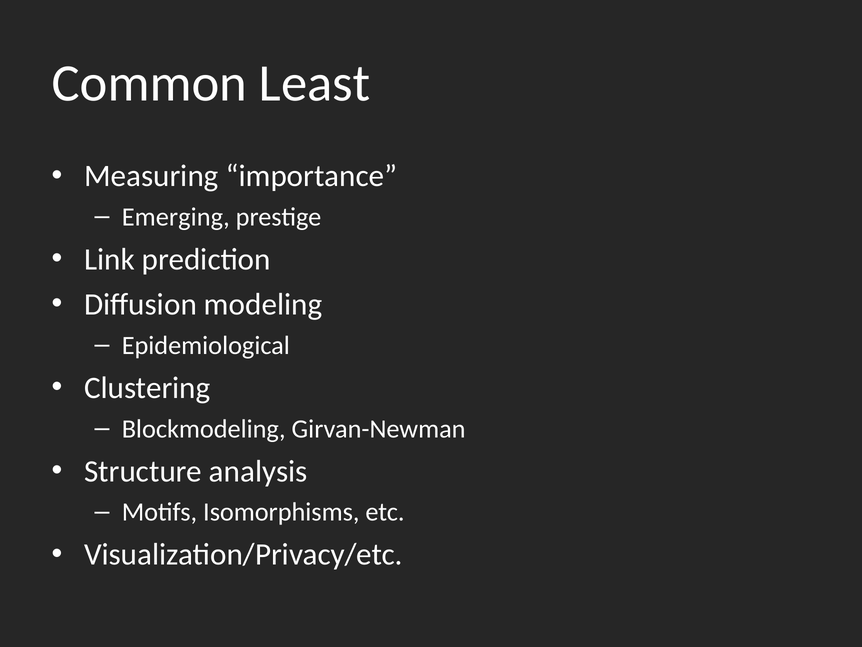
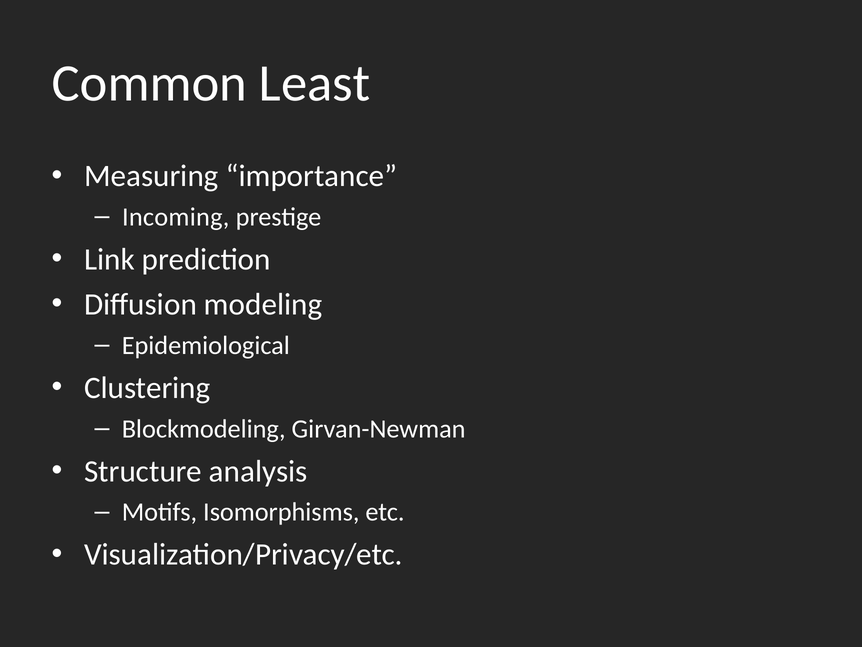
Emerging: Emerging -> Incoming
